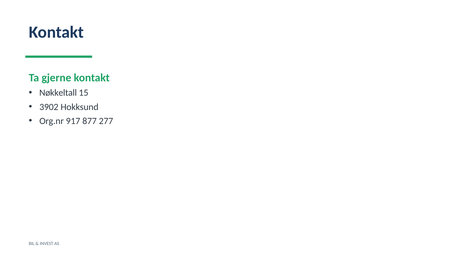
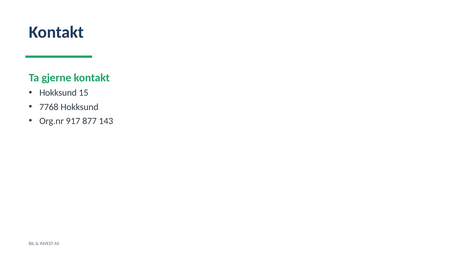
Nøkkeltall at (58, 93): Nøkkeltall -> Hokksund
3902: 3902 -> 7768
277: 277 -> 143
